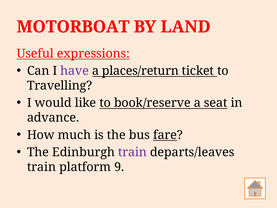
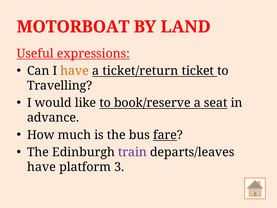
have at (75, 71) colour: purple -> orange
places/return: places/return -> ticket/return
train at (42, 167): train -> have
9: 9 -> 3
